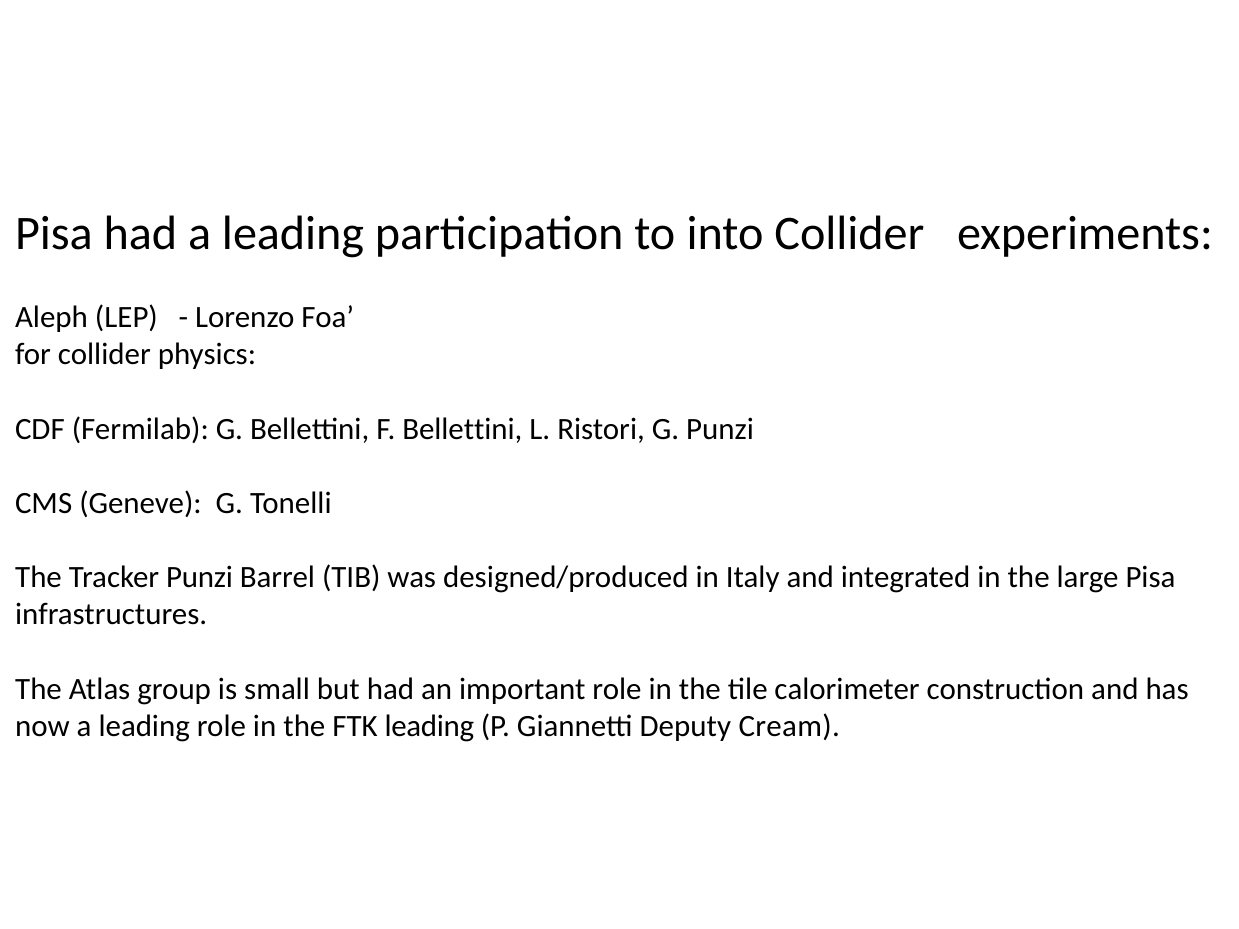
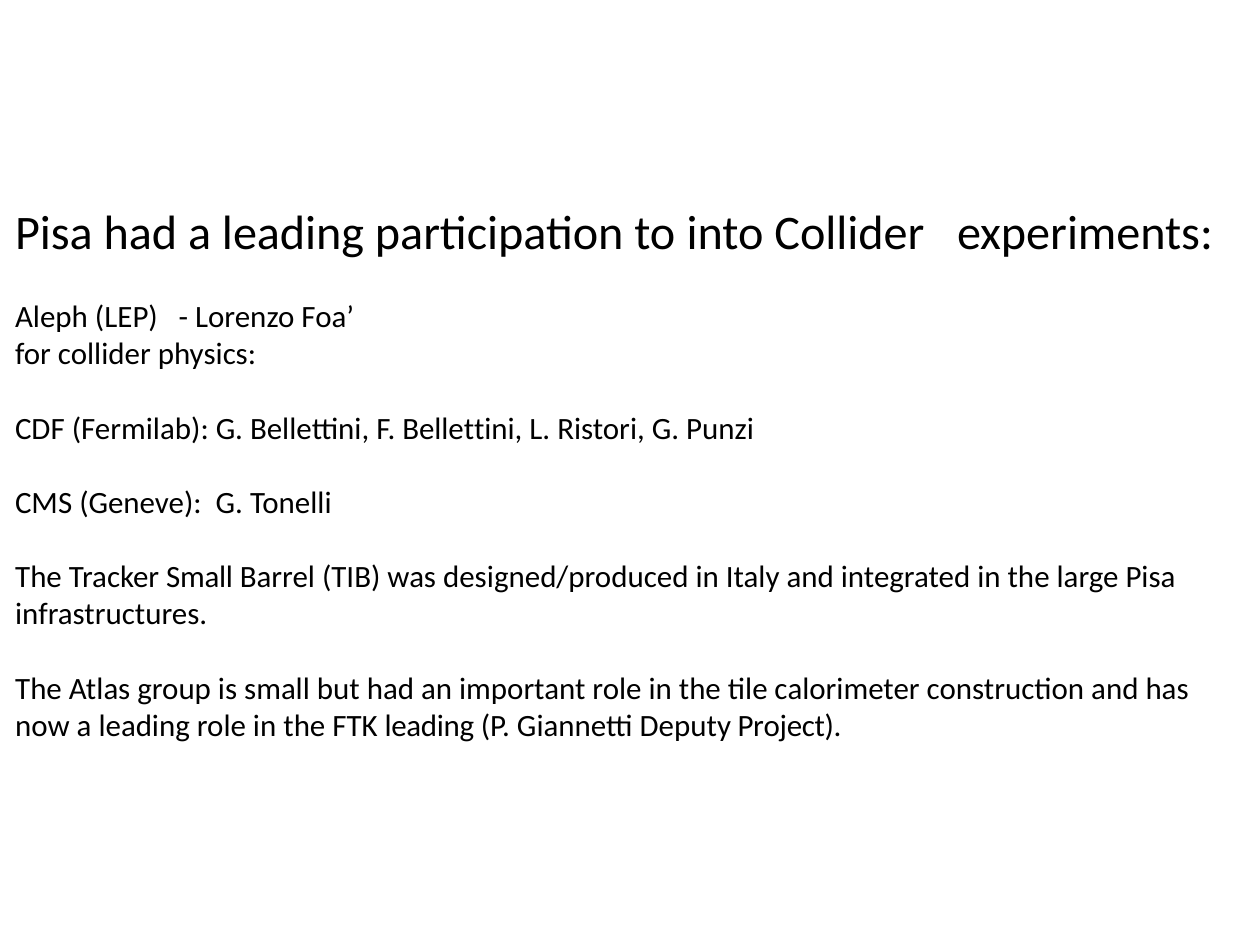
Tracker Punzi: Punzi -> Small
Cream: Cream -> Project
